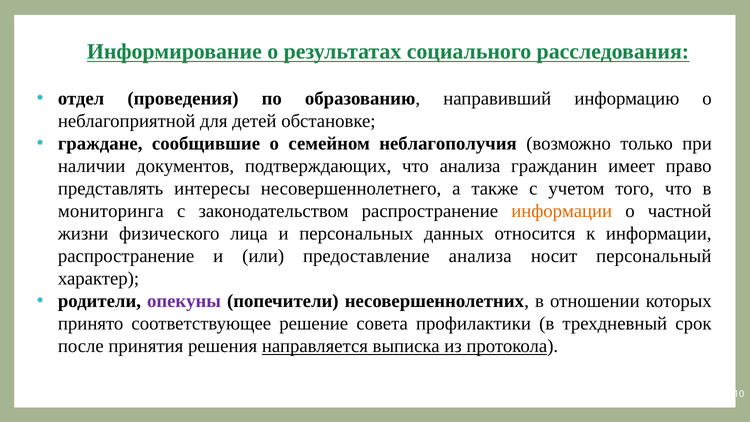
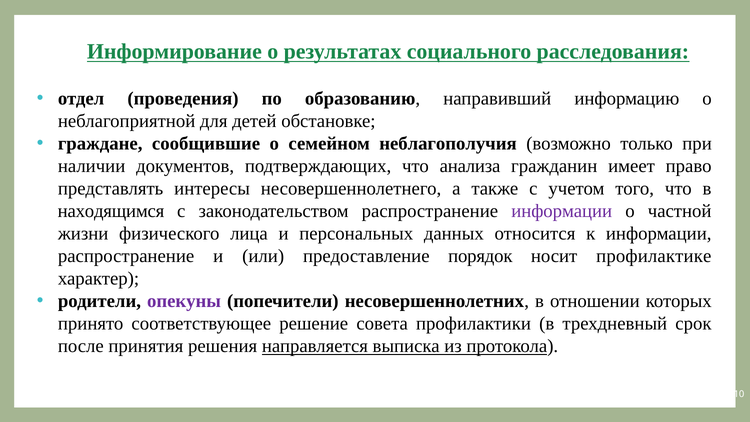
мониторинга: мониторинга -> находящимся
информации at (562, 211) colour: orange -> purple
предоставление анализа: анализа -> порядок
персональный: персональный -> профилактике
